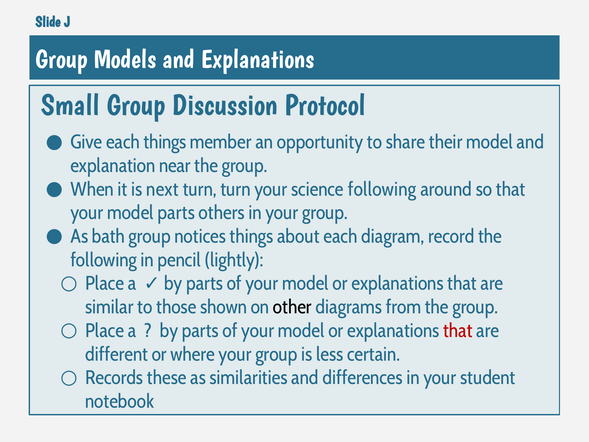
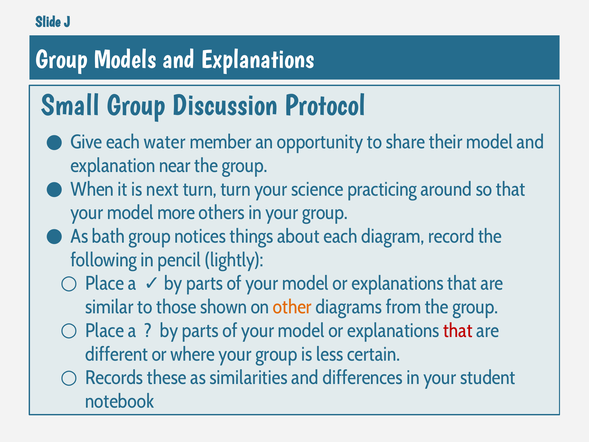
each things: things -> water
science following: following -> practicing
model parts: parts -> more
other colour: black -> orange
